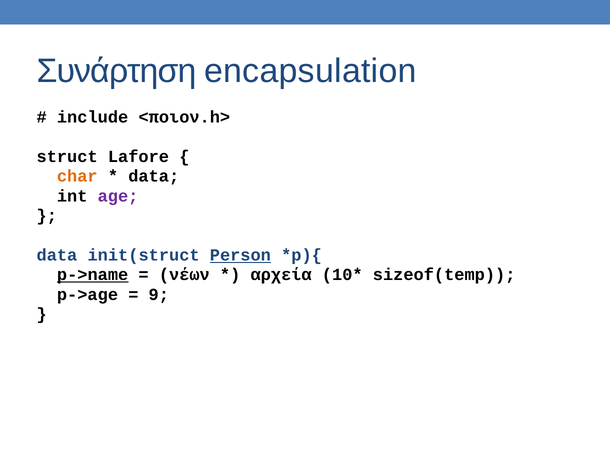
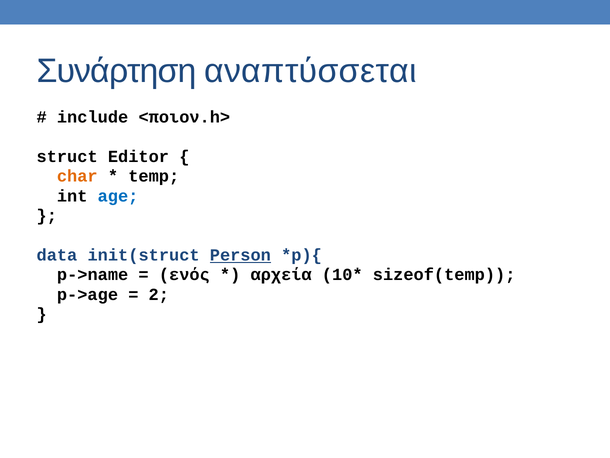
encapsulation: encapsulation -> αναπτύσσεται
Lafore: Lafore -> Editor
data at (154, 176): data -> temp
age colour: purple -> blue
p->name underline: present -> none
νέων: νέων -> ενός
9: 9 -> 2
